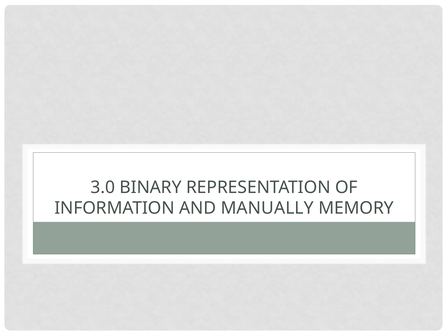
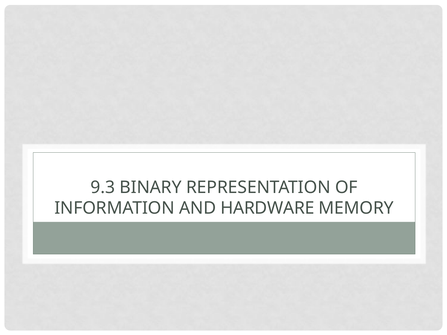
3.0: 3.0 -> 9.3
MANUALLY: MANUALLY -> HARDWARE
